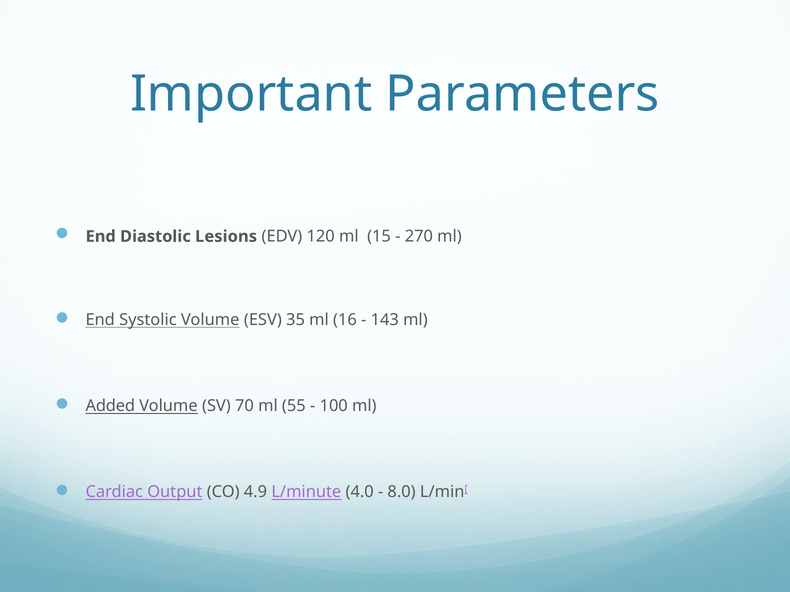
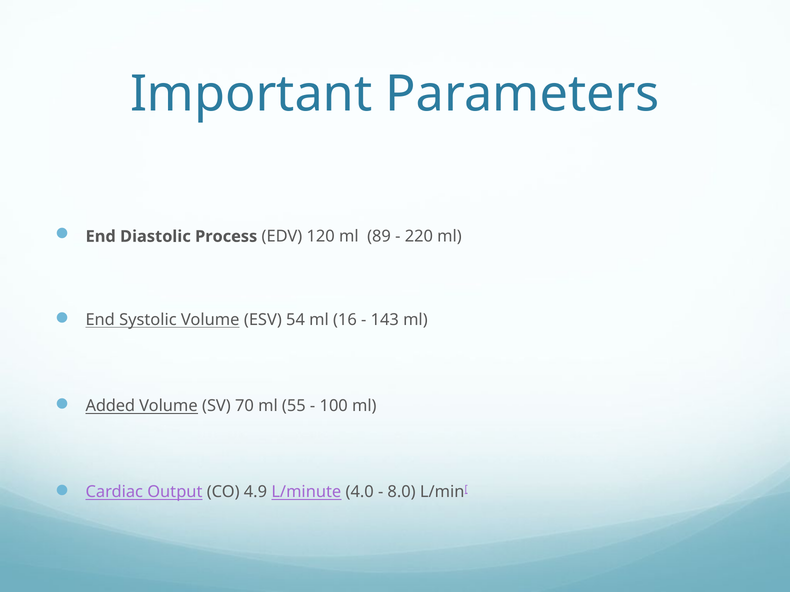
Lesions: Lesions -> Process
15: 15 -> 89
270: 270 -> 220
35: 35 -> 54
